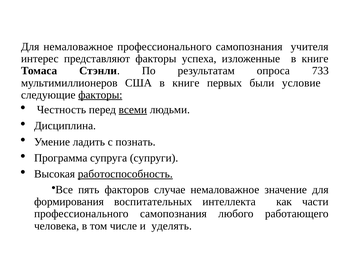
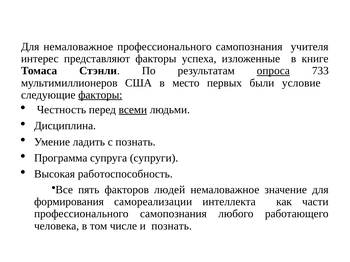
опроса underline: none -> present
США в книге: книге -> место
работоспособность underline: present -> none
случае: случае -> людей
воспитательных: воспитательных -> самореализации
и уделять: уделять -> познать
